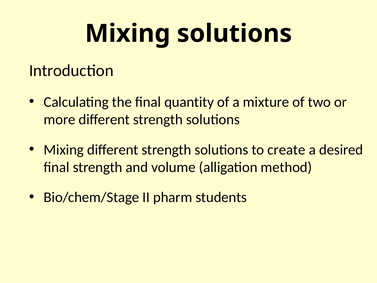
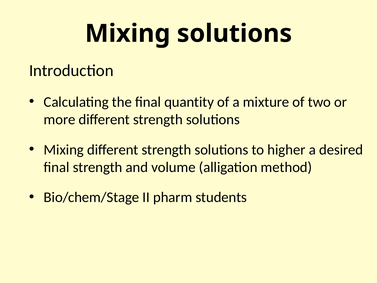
create: create -> higher
